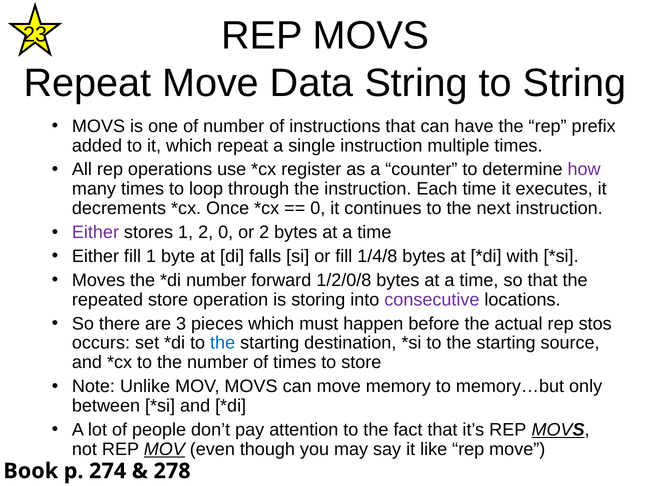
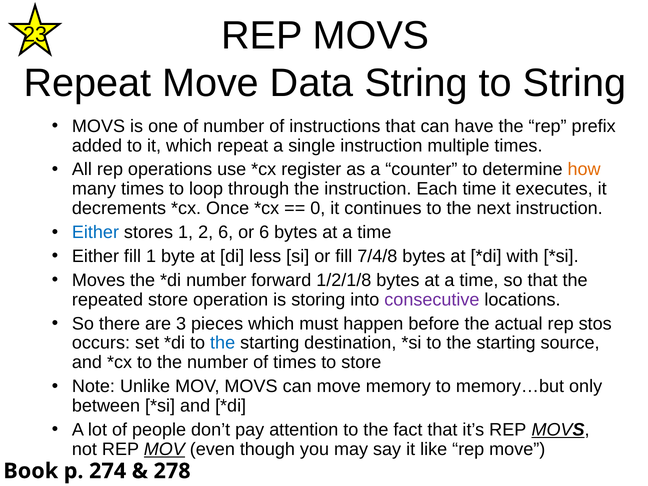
how colour: purple -> orange
Either at (95, 232) colour: purple -> blue
2 0: 0 -> 6
or 2: 2 -> 6
falls: falls -> less
1/4/8: 1/4/8 -> 7/4/8
1/2/0/8: 1/2/0/8 -> 1/2/1/8
